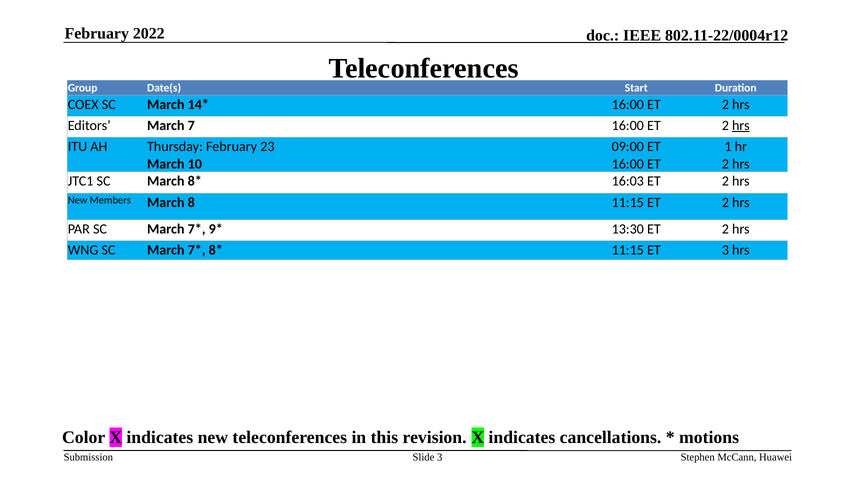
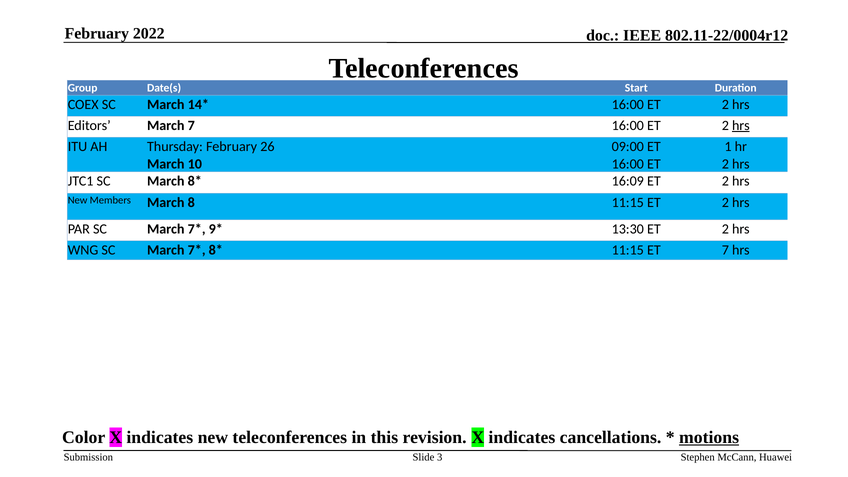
23: 23 -> 26
16:03: 16:03 -> 16:09
ET 3: 3 -> 7
motions underline: none -> present
